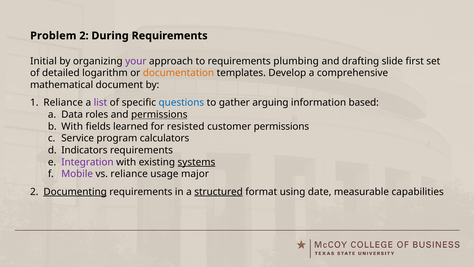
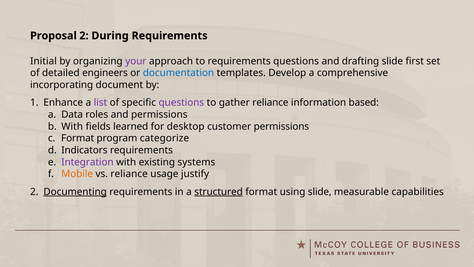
Problem: Problem -> Proposal
requirements plumbing: plumbing -> questions
logarithm: logarithm -> engineers
documentation colour: orange -> blue
mathematical: mathematical -> incorporating
Reliance at (63, 103): Reliance -> Enhance
questions at (181, 103) colour: blue -> purple
gather arguing: arguing -> reliance
permissions at (159, 114) underline: present -> none
resisted: resisted -> desktop
Service at (78, 138): Service -> Format
calculators: calculators -> categorize
systems underline: present -> none
Mobile colour: purple -> orange
major: major -> justify
using date: date -> slide
